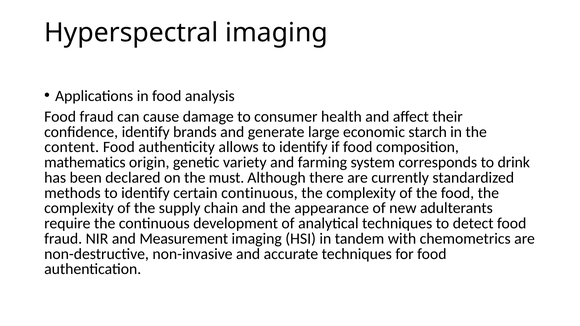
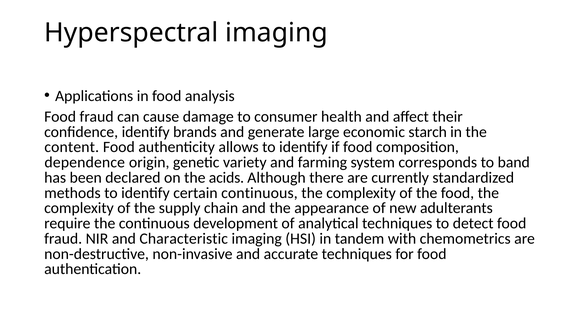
mathematics: mathematics -> dependence
drink: drink -> band
must: must -> acids
Measurement: Measurement -> Characteristic
